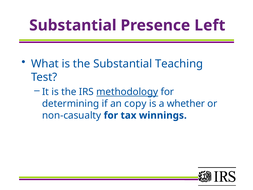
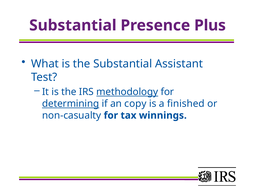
Left: Left -> Plus
Teaching: Teaching -> Assistant
determining underline: none -> present
whether: whether -> finished
